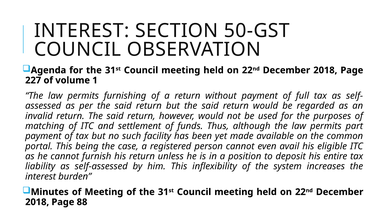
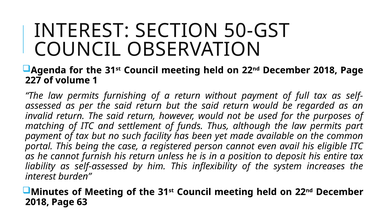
88: 88 -> 63
